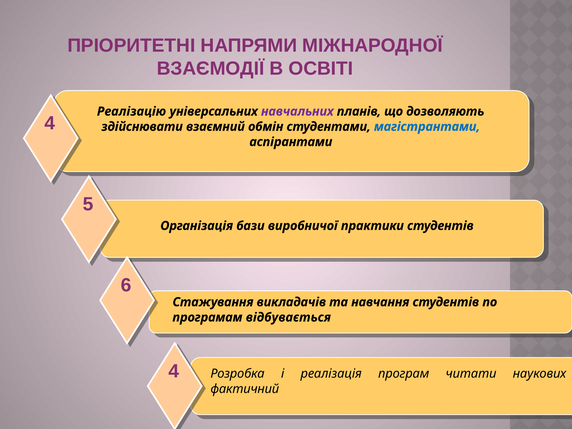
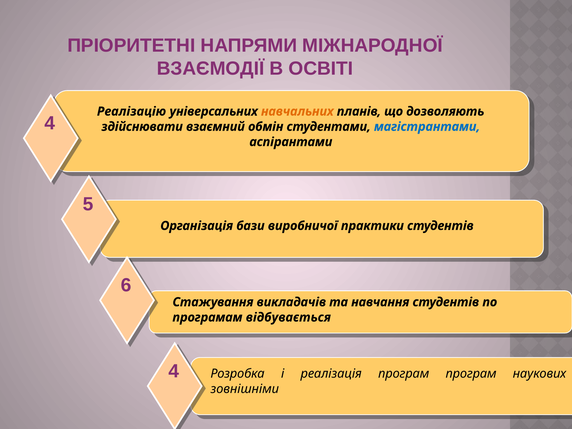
навчальних colour: purple -> orange
програм читати: читати -> програм
фактичний: фактичний -> зовнішніми
